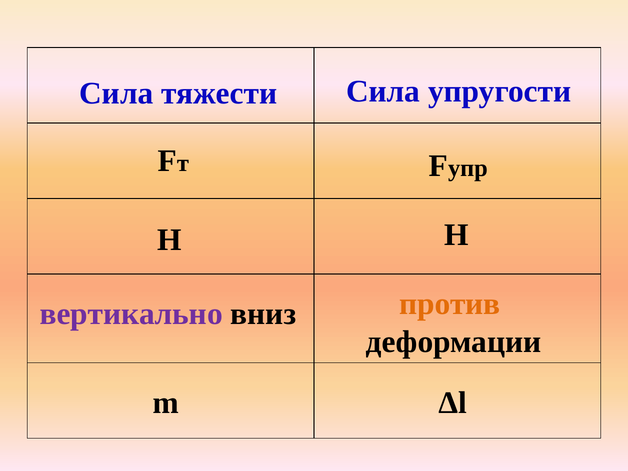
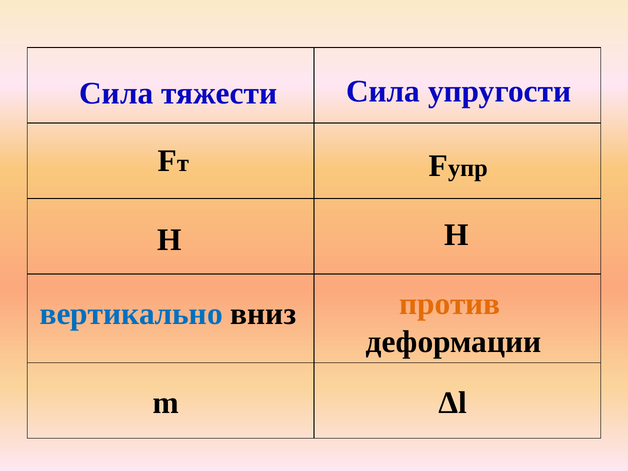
вертикально colour: purple -> blue
